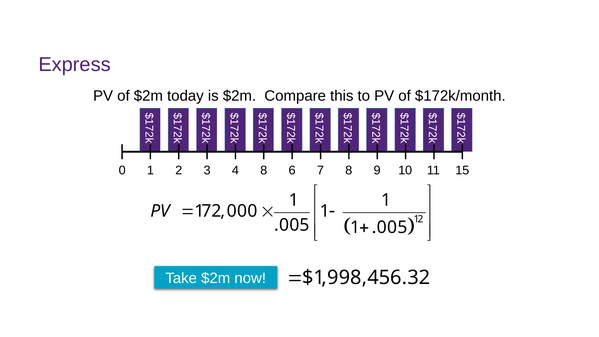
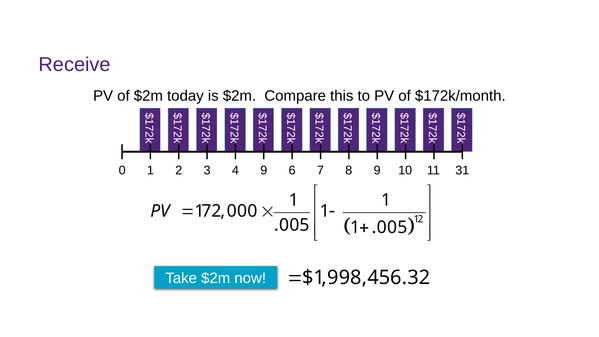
Express: Express -> Receive
4 8: 8 -> 9
15: 15 -> 31
